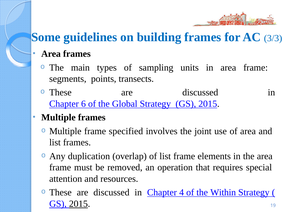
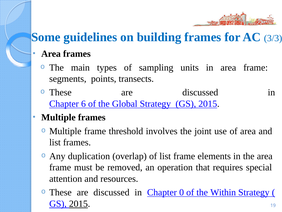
specified: specified -> threshold
4: 4 -> 0
